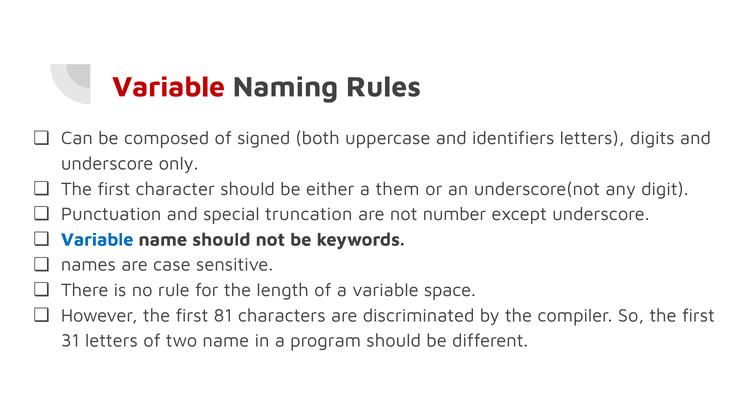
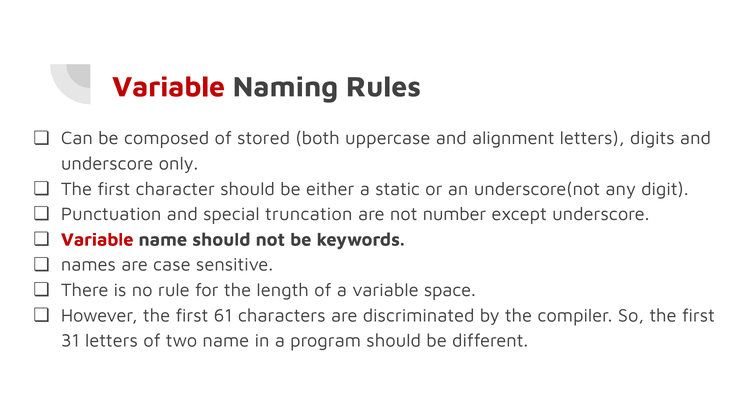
signed: signed -> stored
identifiers: identifiers -> alignment
them: them -> static
Variable at (97, 240) colour: blue -> red
81: 81 -> 61
